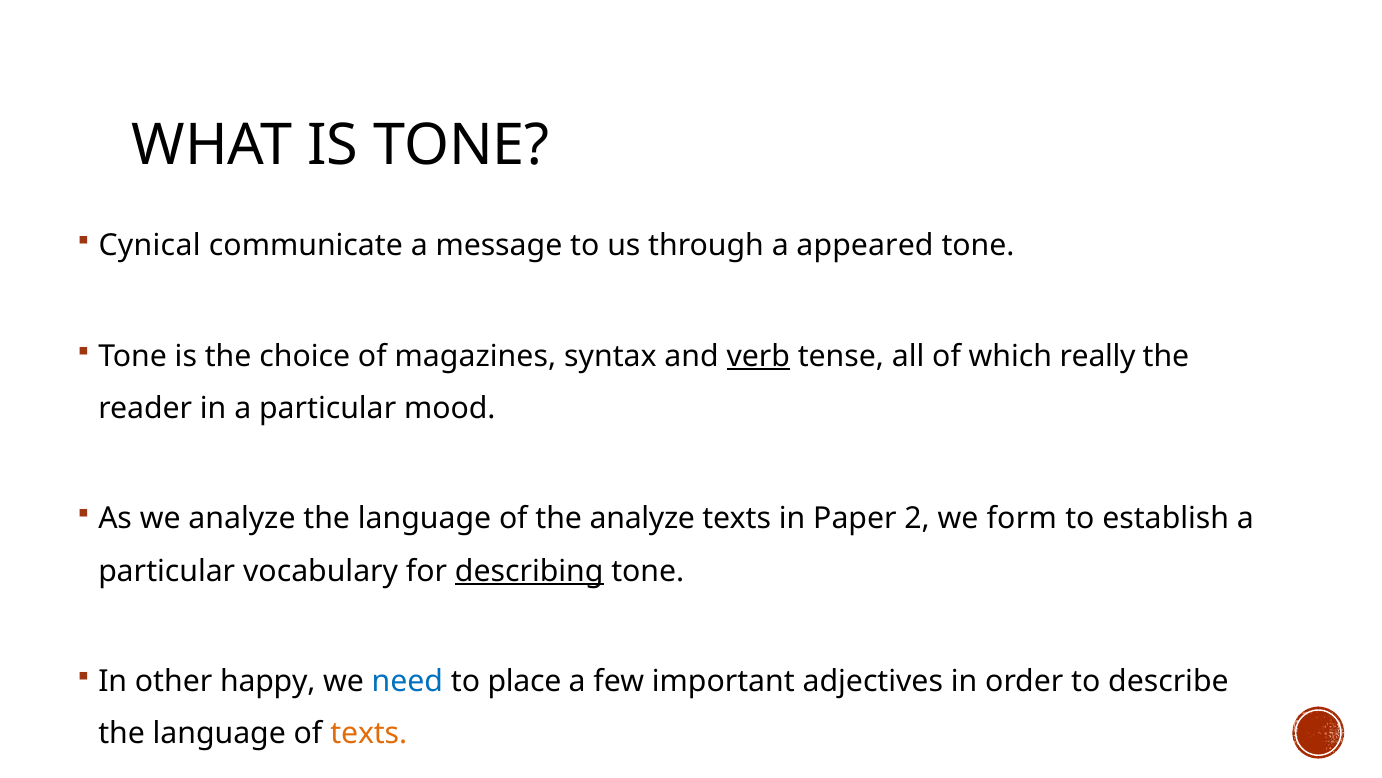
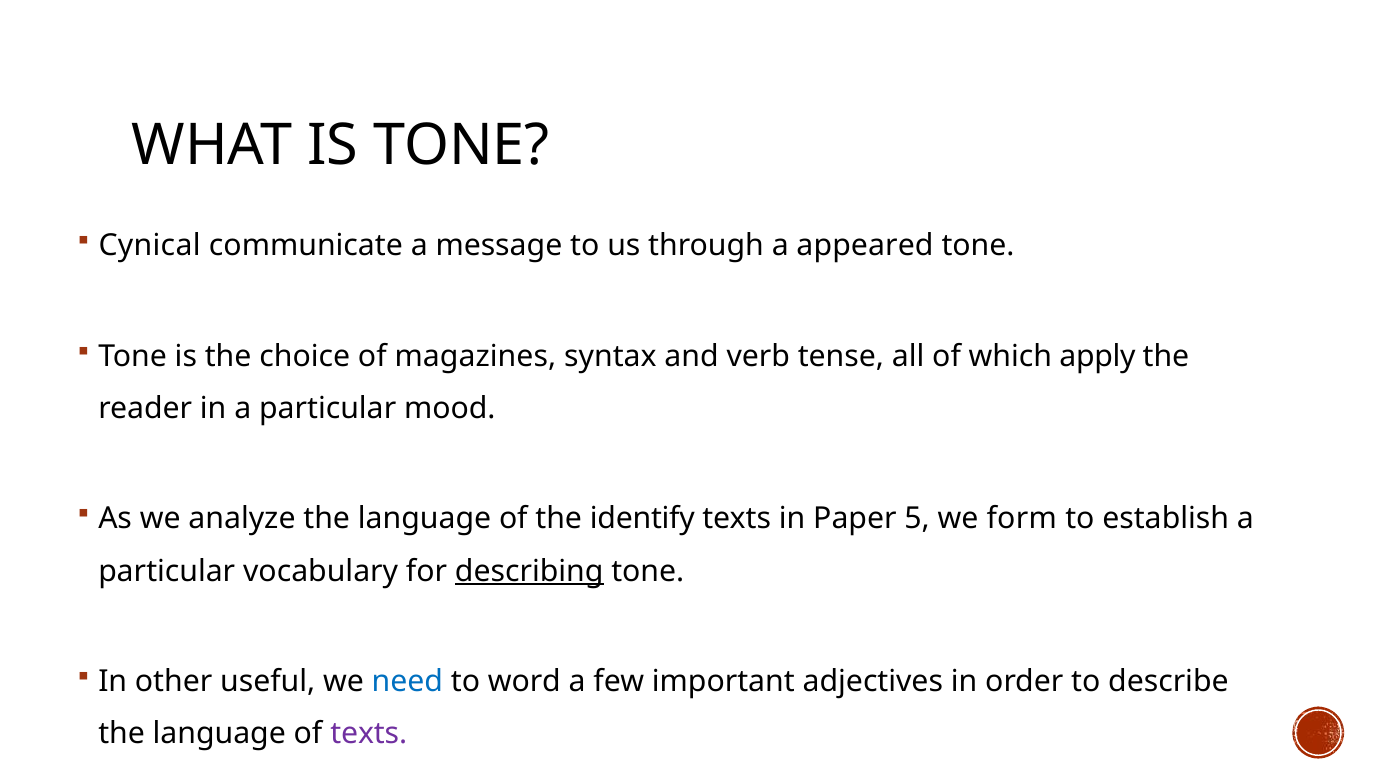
verb underline: present -> none
really: really -> apply
the analyze: analyze -> identify
2: 2 -> 5
happy: happy -> useful
place: place -> word
texts at (369, 733) colour: orange -> purple
